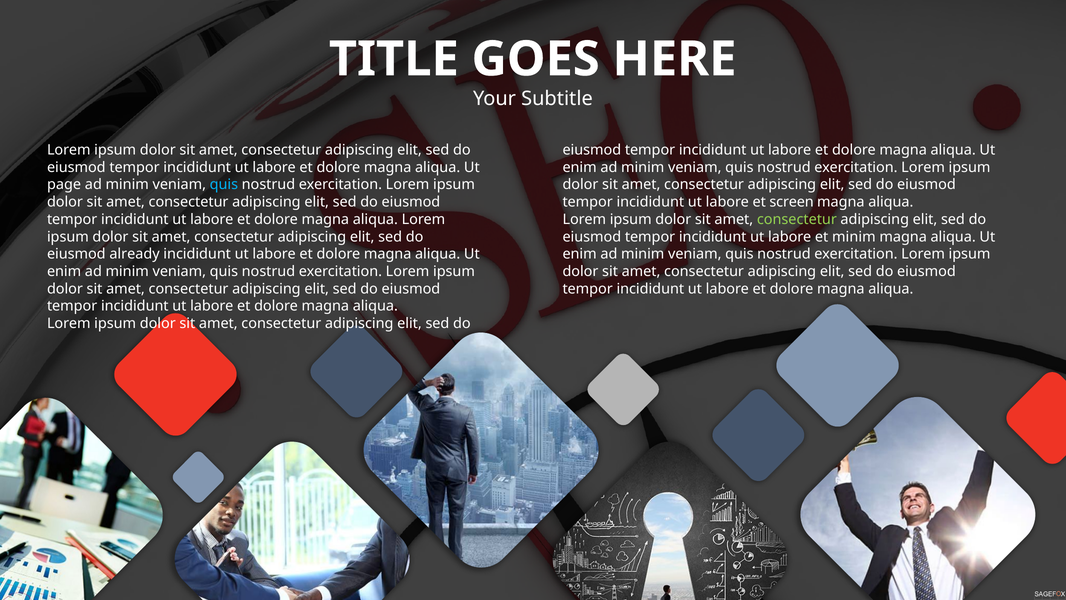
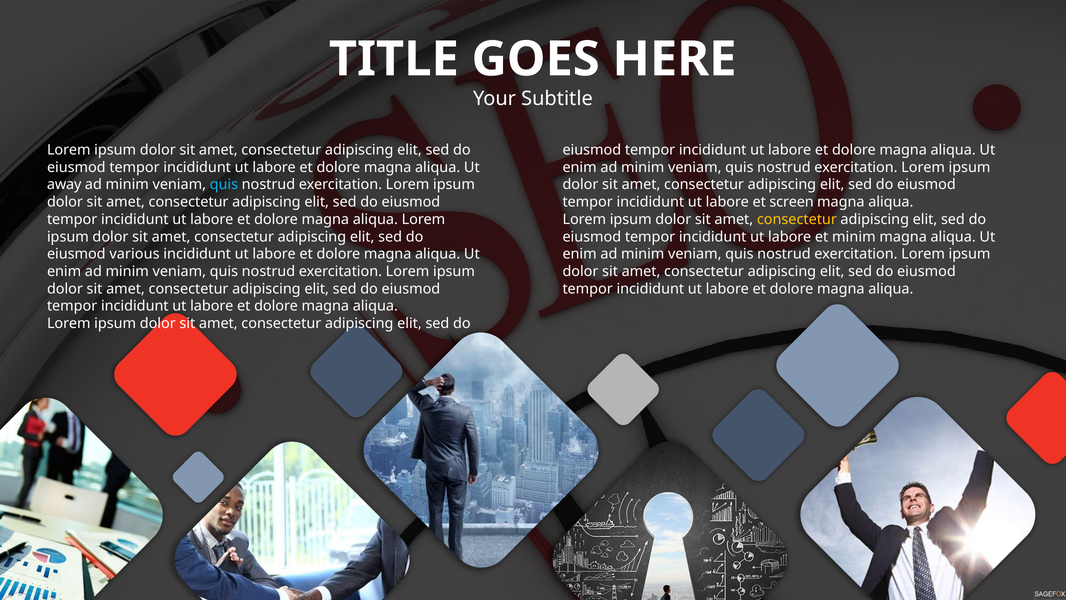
page: page -> away
consectetur at (797, 219) colour: light green -> yellow
already: already -> various
